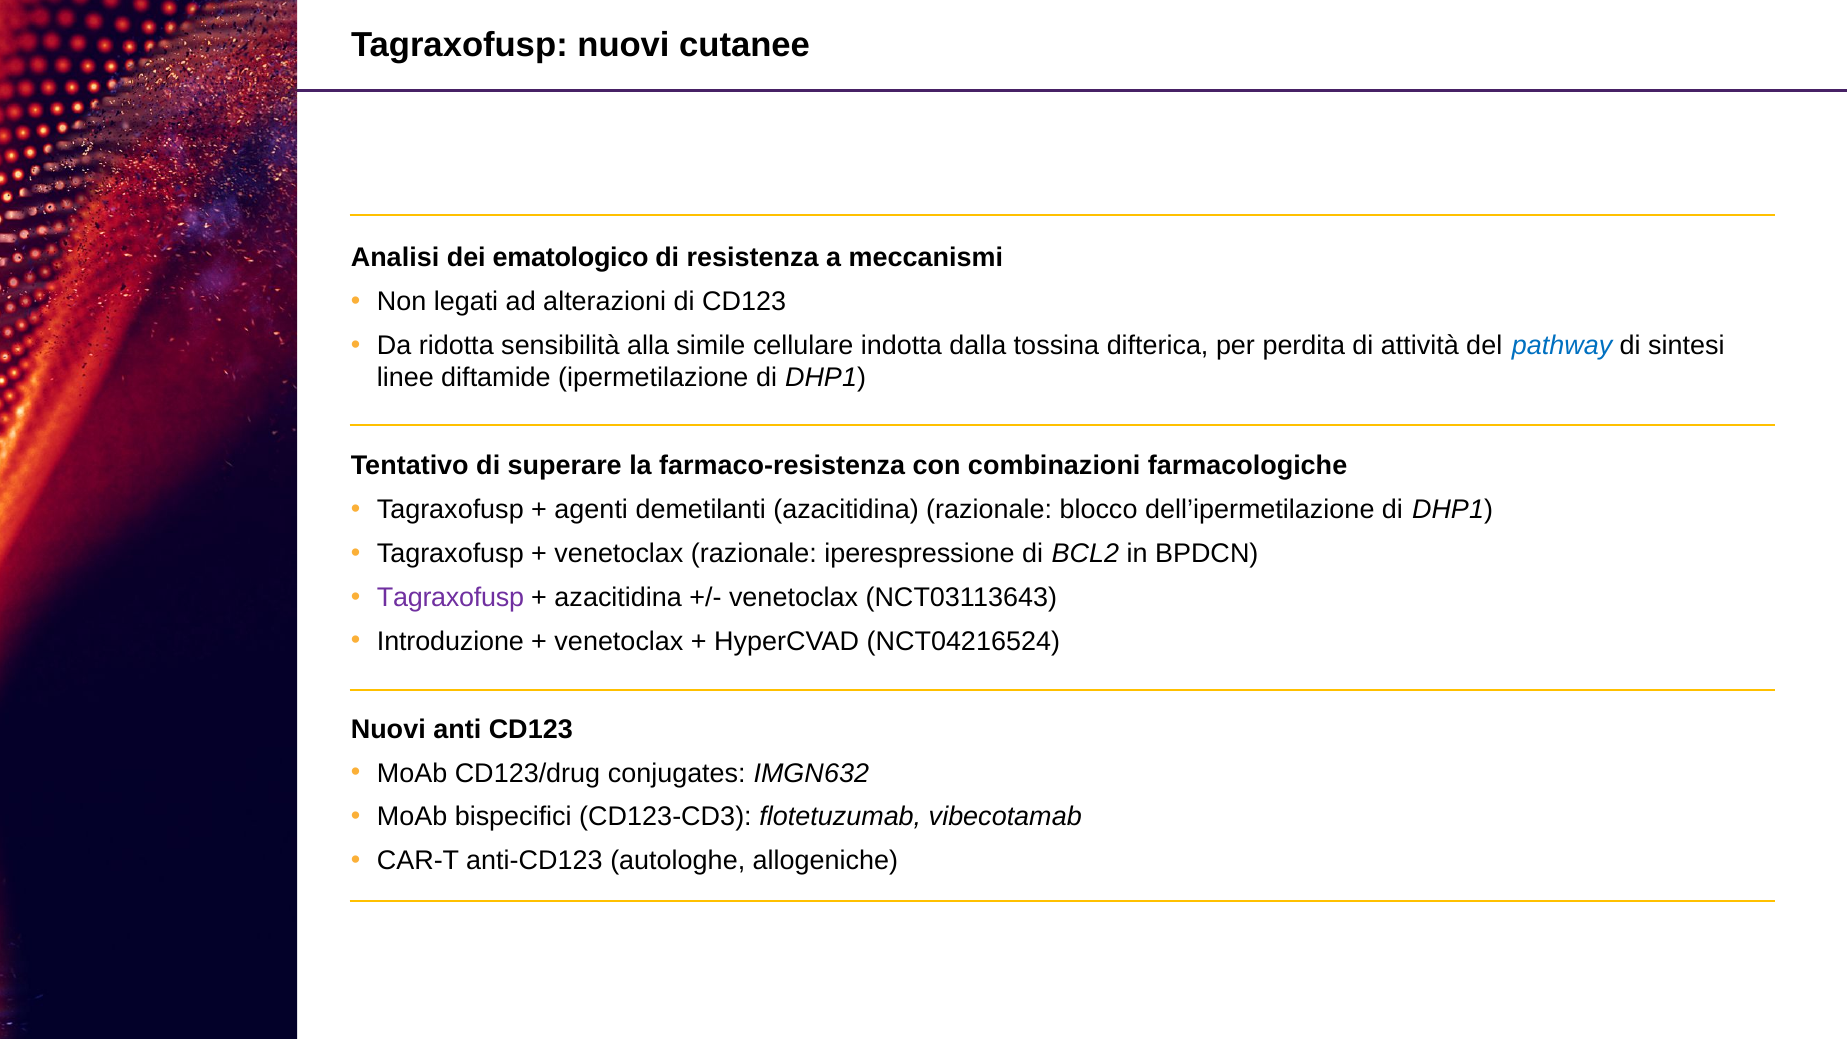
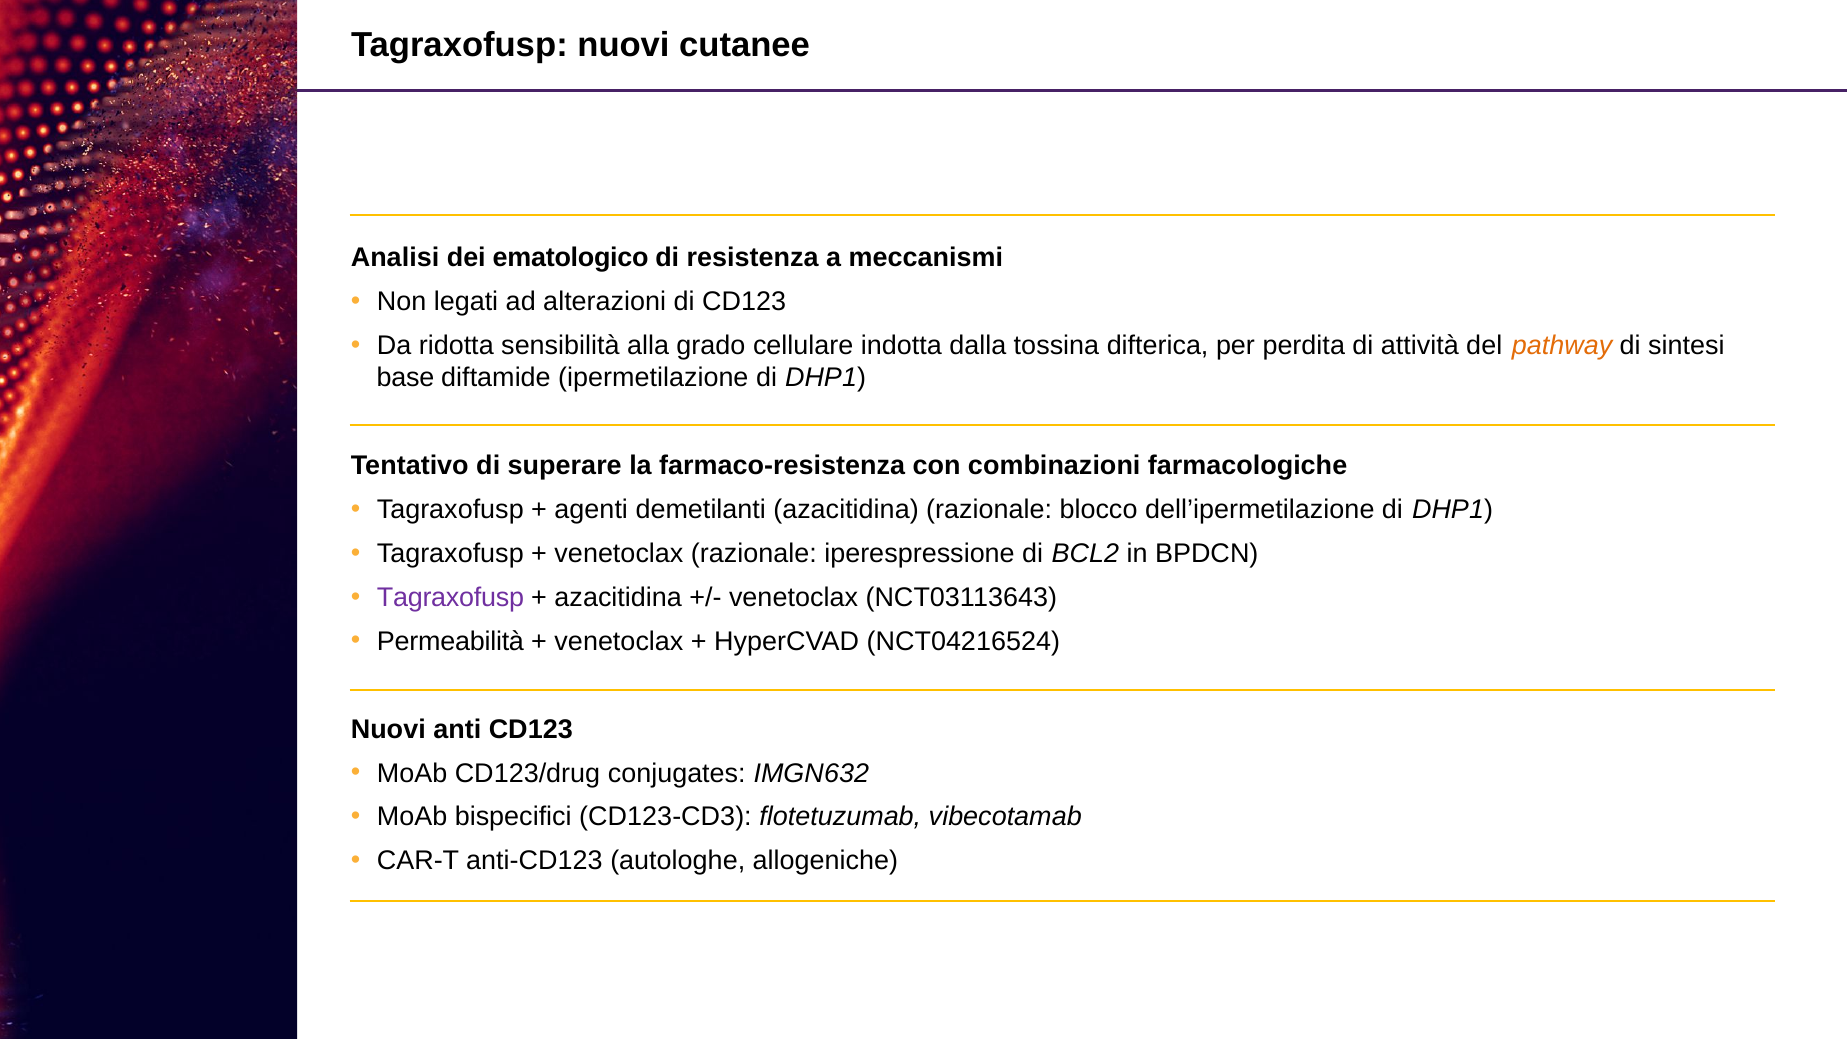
simile: simile -> grado
pathway colour: blue -> orange
linee: linee -> base
Introduzione: Introduzione -> Permeabilità
